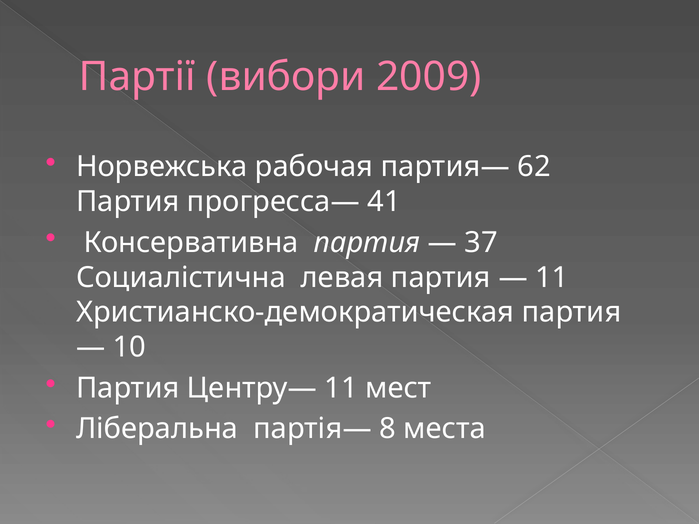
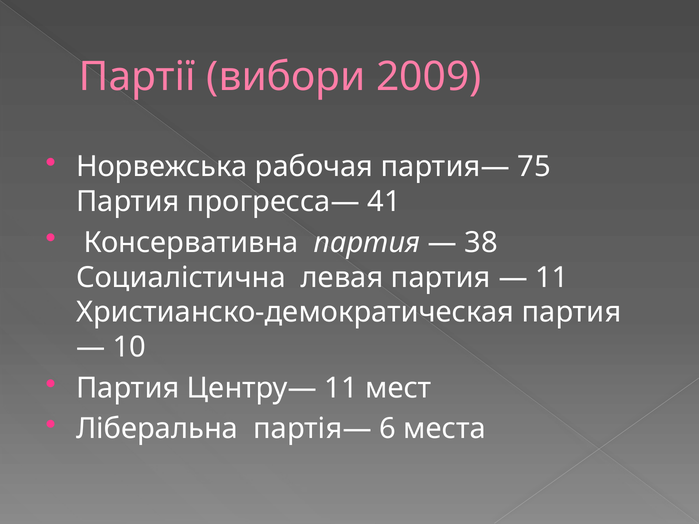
62: 62 -> 75
37: 37 -> 38
8: 8 -> 6
